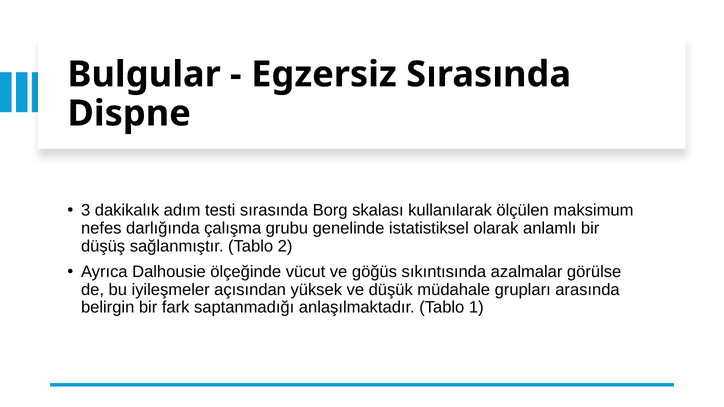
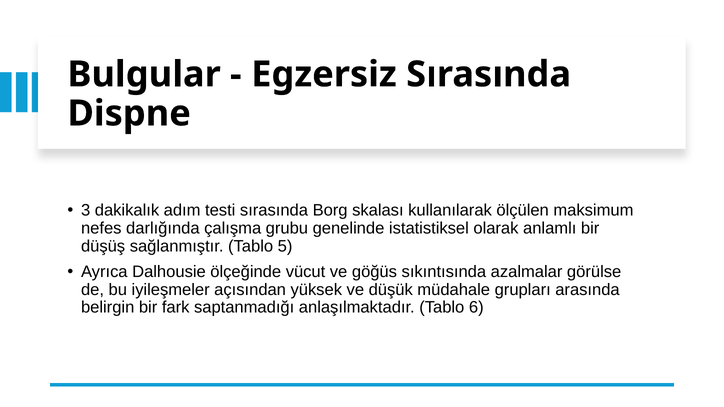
2: 2 -> 5
1: 1 -> 6
